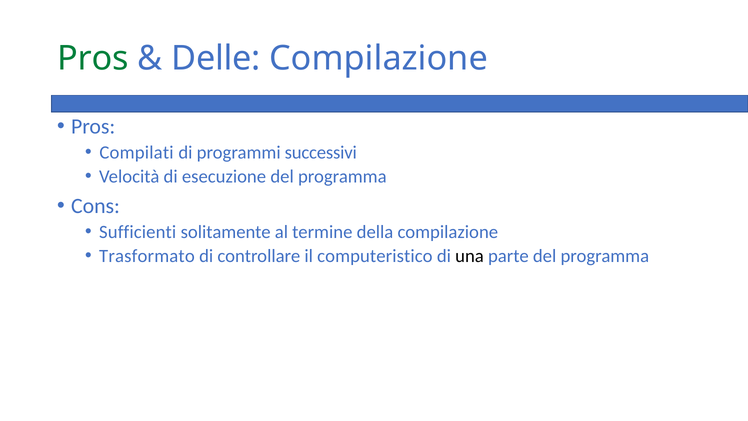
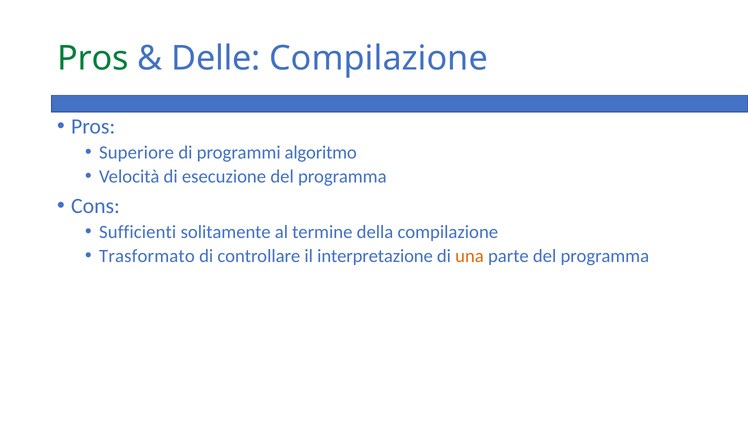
Compilati: Compilati -> Superiore
successivi: successivi -> algoritmo
computeristico: computeristico -> interpretazione
una colour: black -> orange
